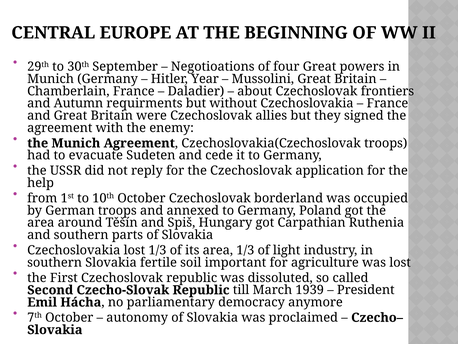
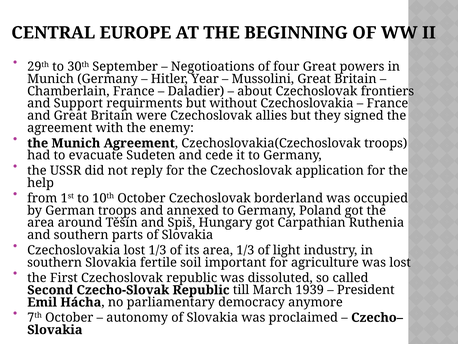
Autumn: Autumn -> Support
